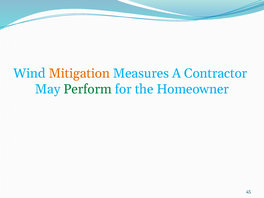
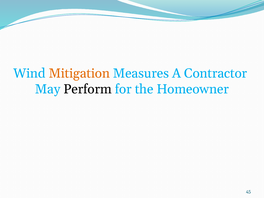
Perform colour: green -> black
